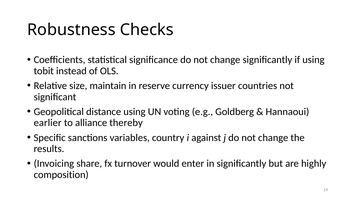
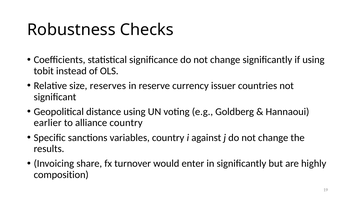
maintain: maintain -> reserves
alliance thereby: thereby -> country
